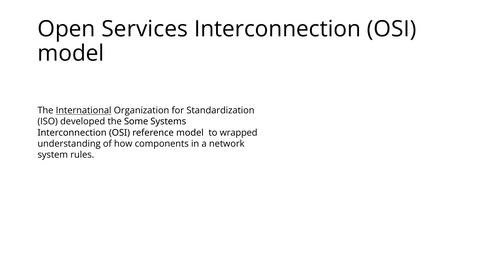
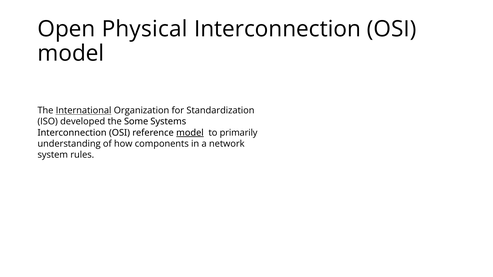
Services: Services -> Physical
model at (190, 133) underline: none -> present
wrapped: wrapped -> primarily
